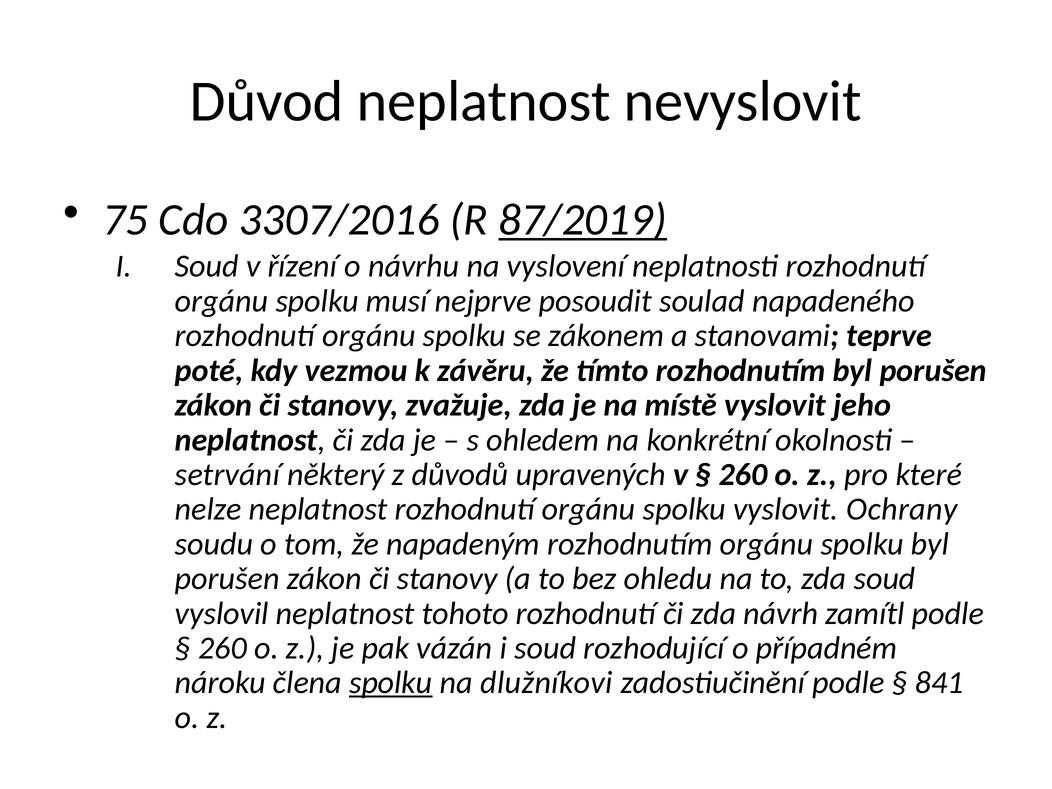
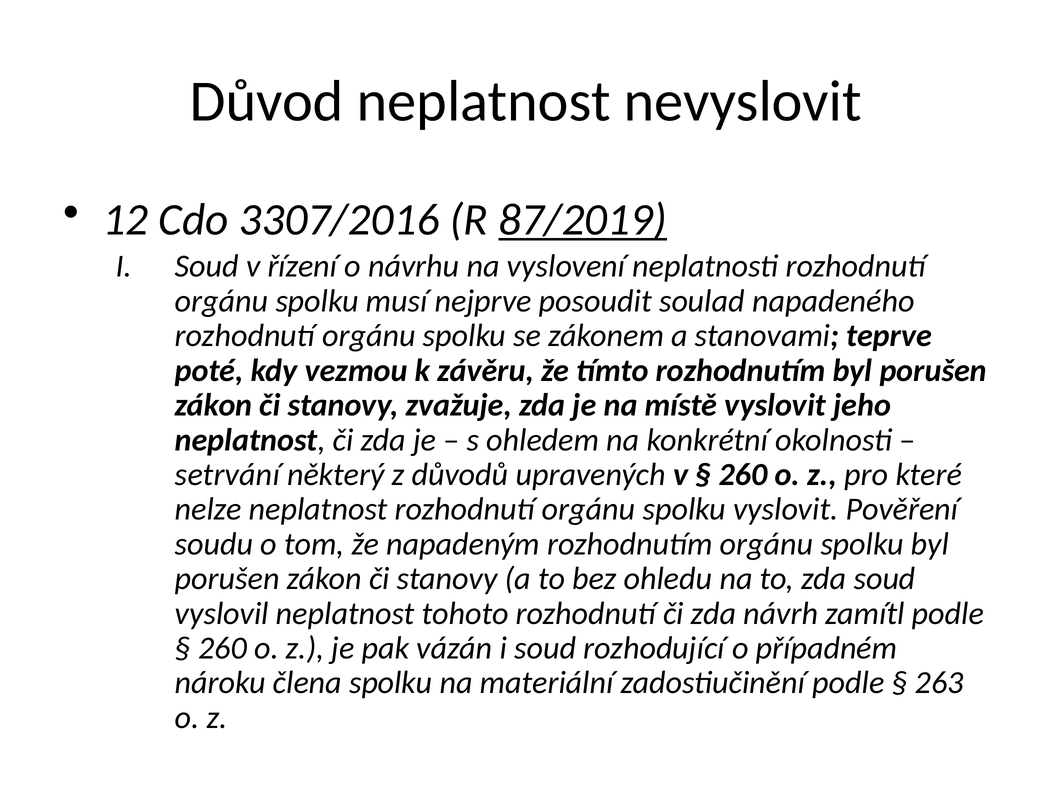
75: 75 -> 12
Ochrany: Ochrany -> Pověření
spolku at (391, 683) underline: present -> none
dlužníkovi: dlužníkovi -> materiální
841: 841 -> 263
